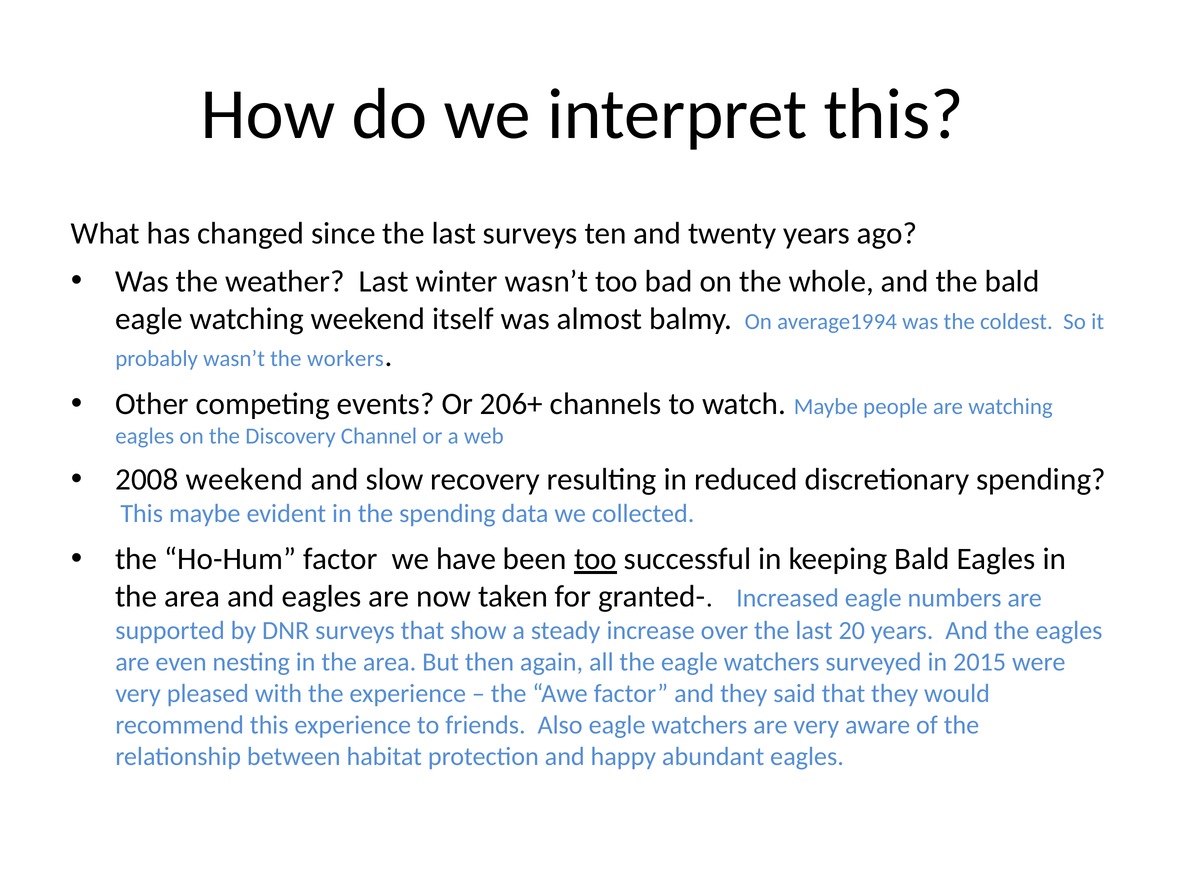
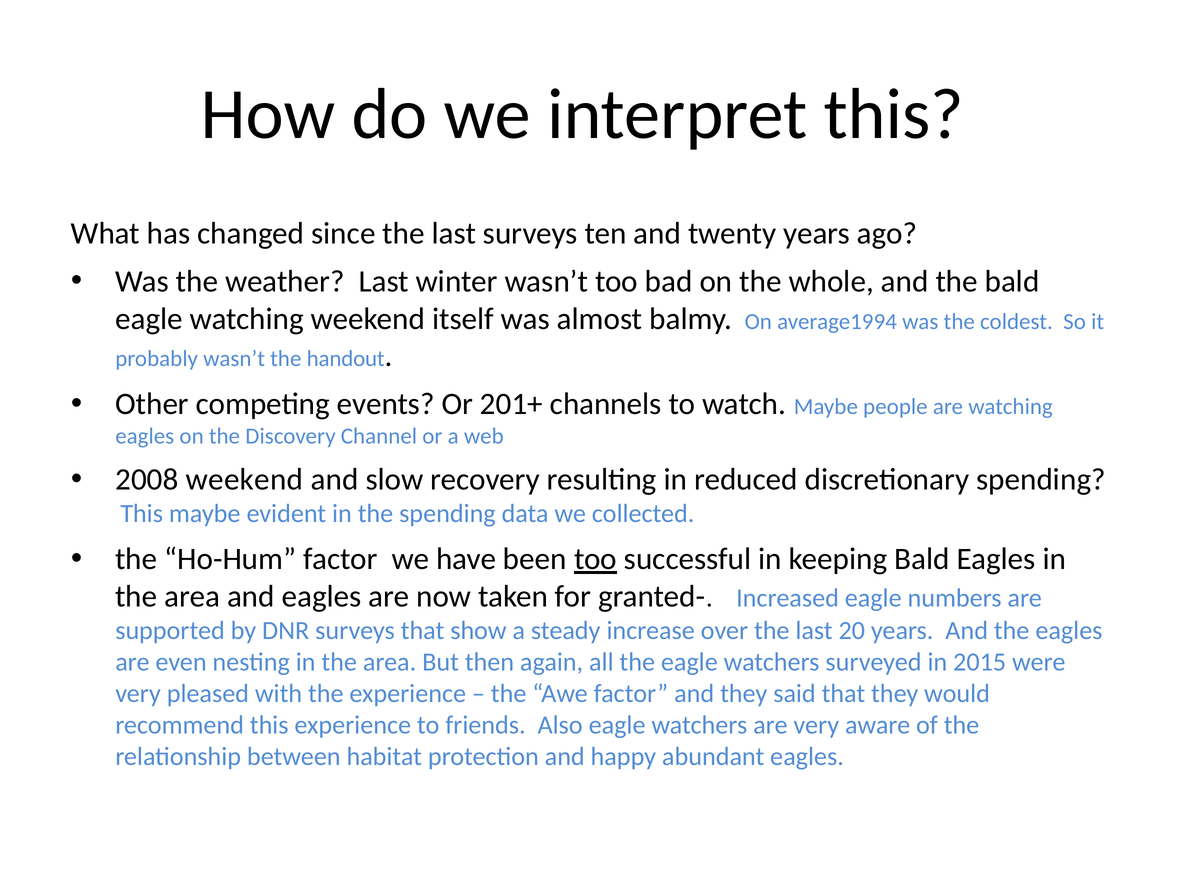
workers: workers -> handout
206+: 206+ -> 201+
